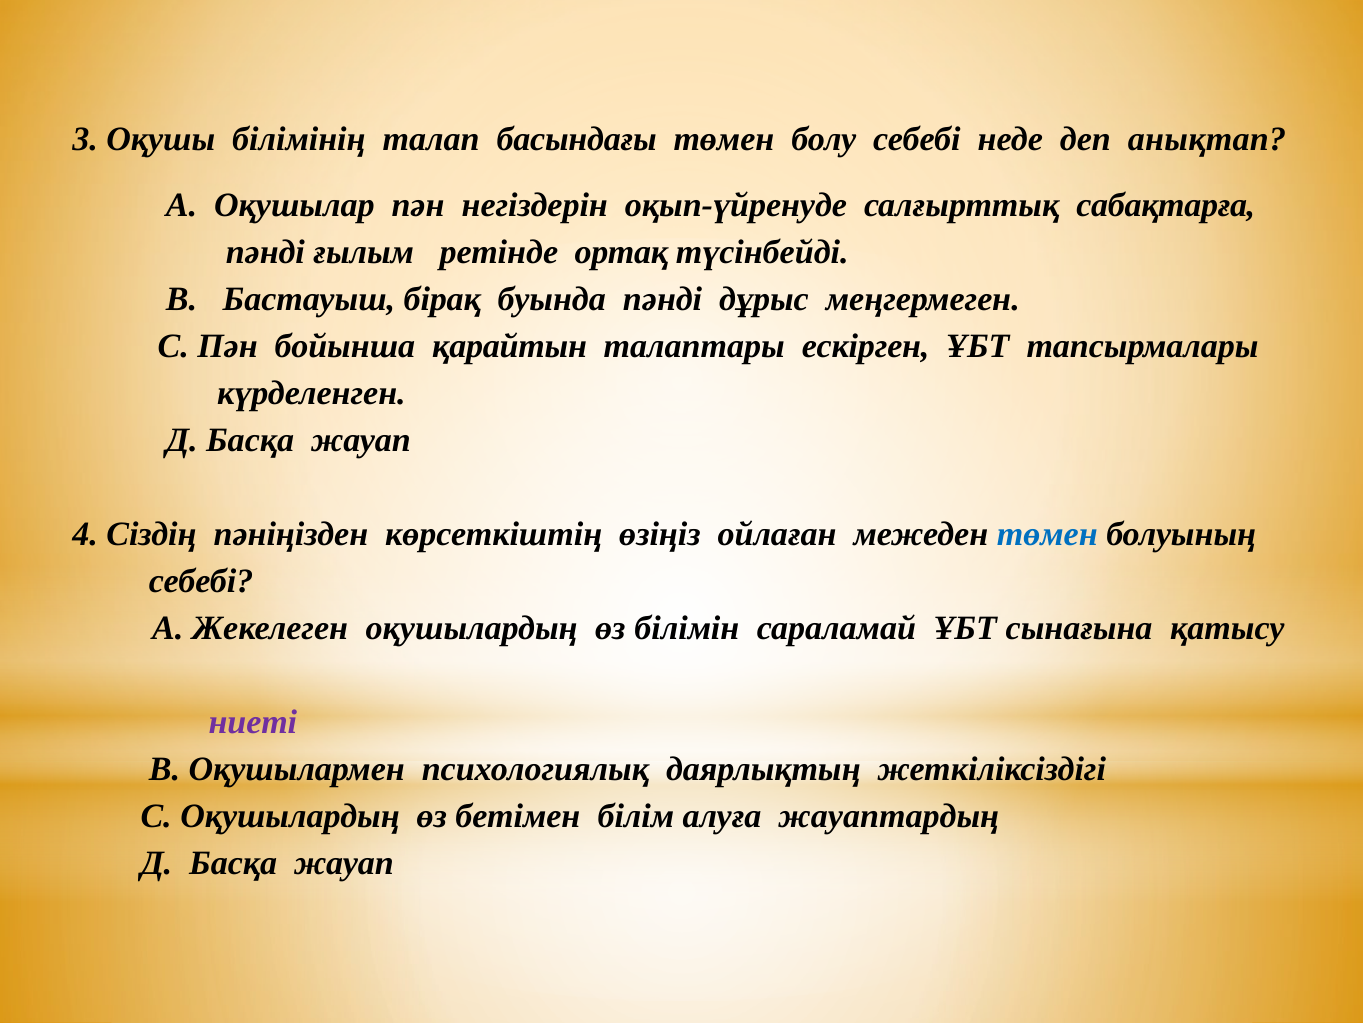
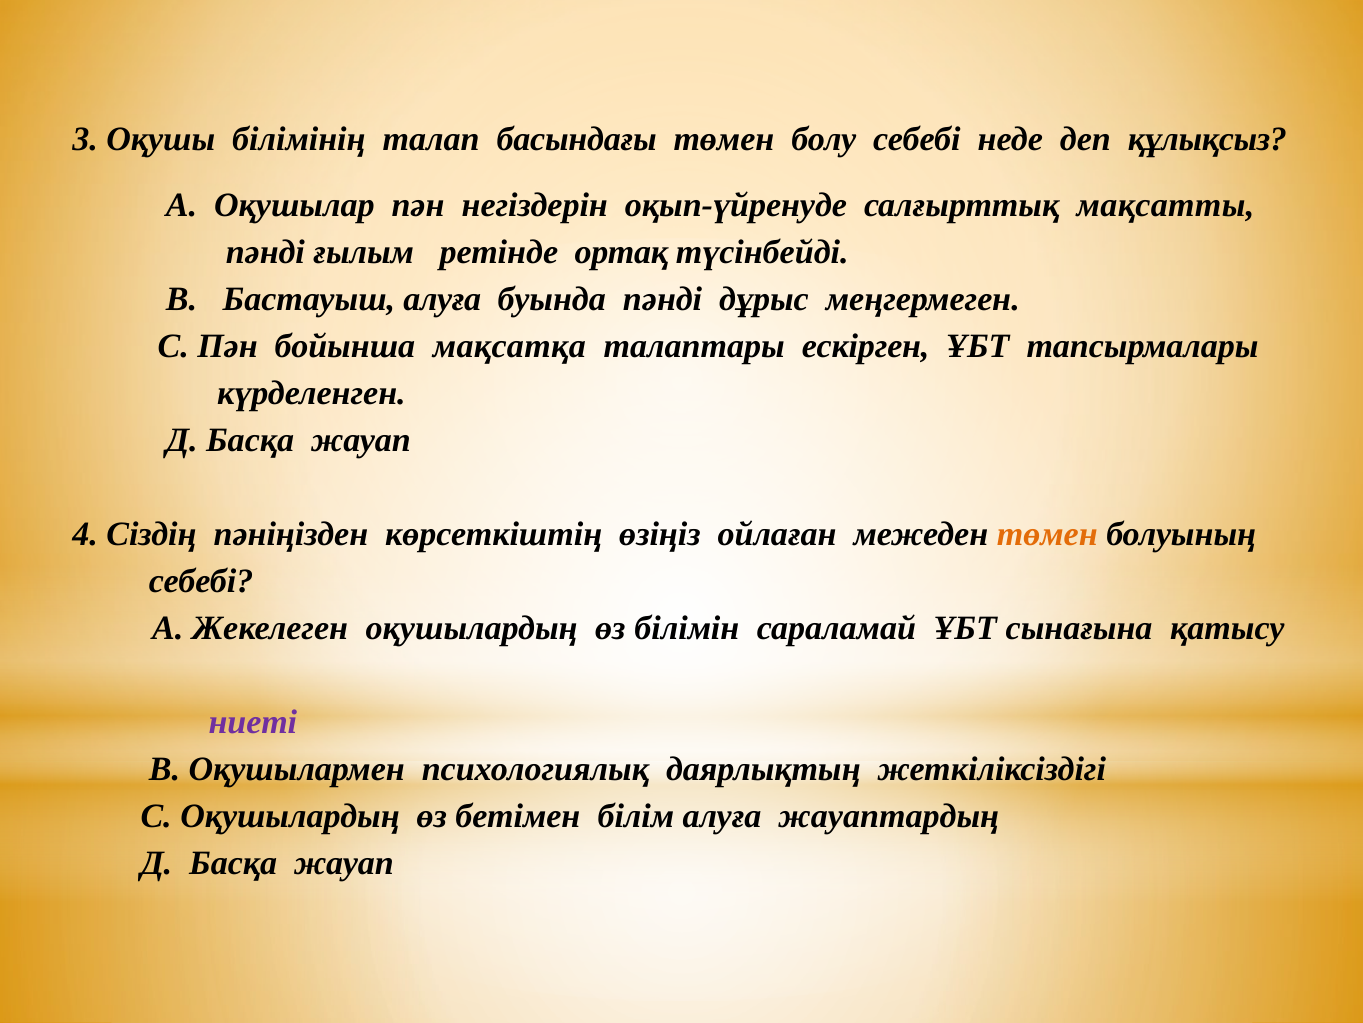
анықтап: анықтап -> құлықсыз
сабақтарға: сабақтарға -> мақсатты
Бастауыш бірақ: бірақ -> алуға
қарайтын: қарайтын -> мақсатқа
төмен at (1047, 534) colour: blue -> orange
